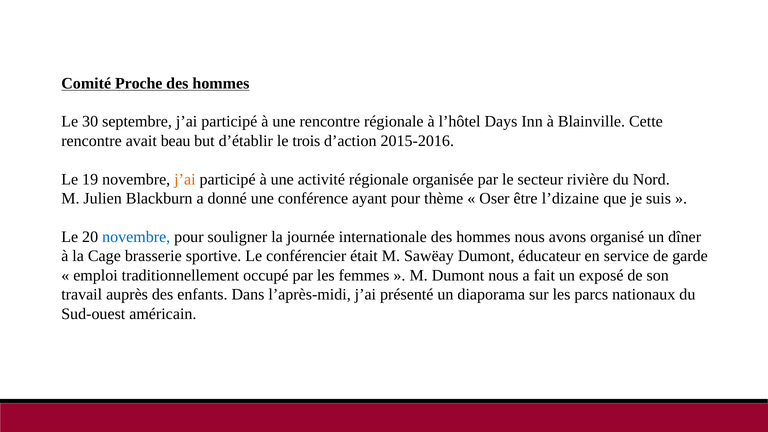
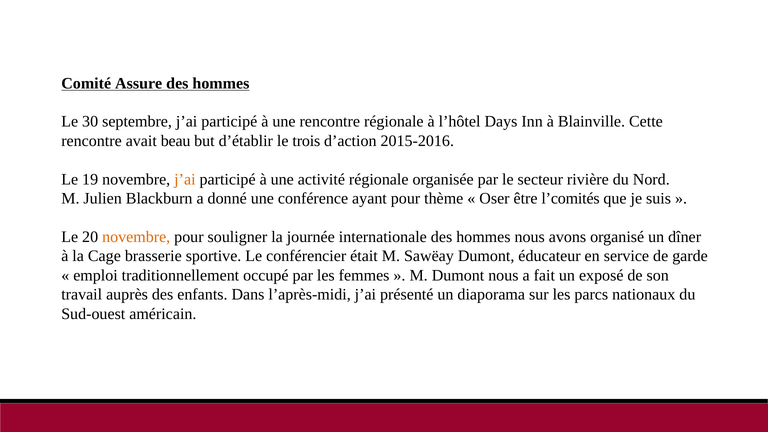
Proche: Proche -> Assure
l’dizaine: l’dizaine -> l’comités
novembre at (136, 237) colour: blue -> orange
